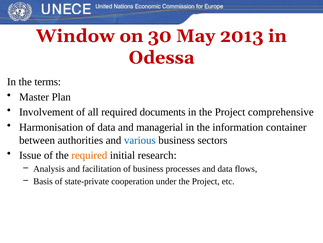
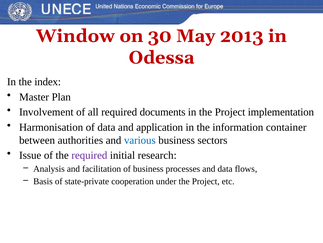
terms: terms -> index
comprehensive: comprehensive -> implementation
managerial: managerial -> application
required at (89, 155) colour: orange -> purple
